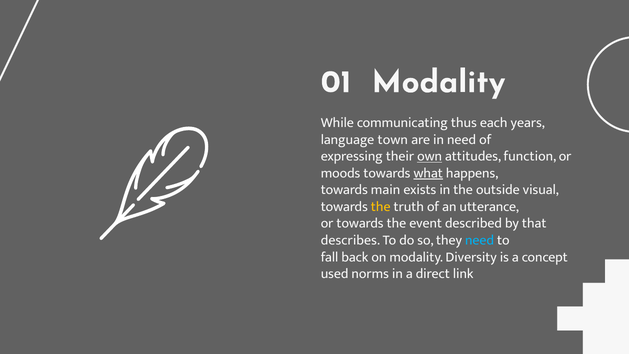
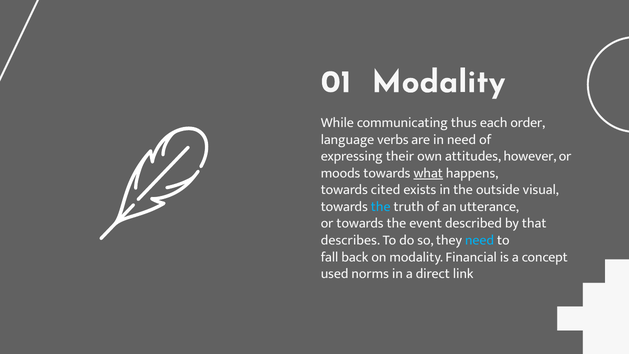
years: years -> order
town: town -> verbs
own underline: present -> none
function: function -> however
main: main -> cited
the at (381, 206) colour: yellow -> light blue
Diversity: Diversity -> Financial
